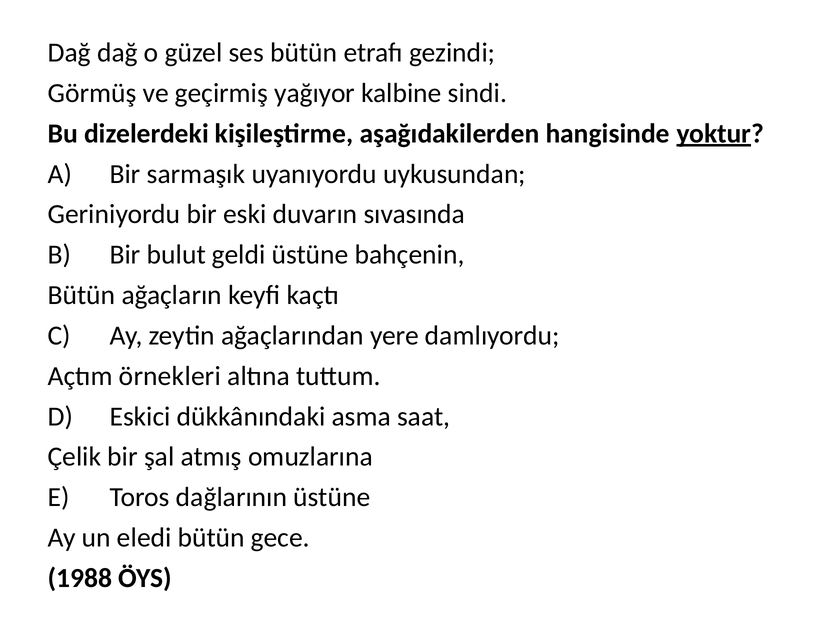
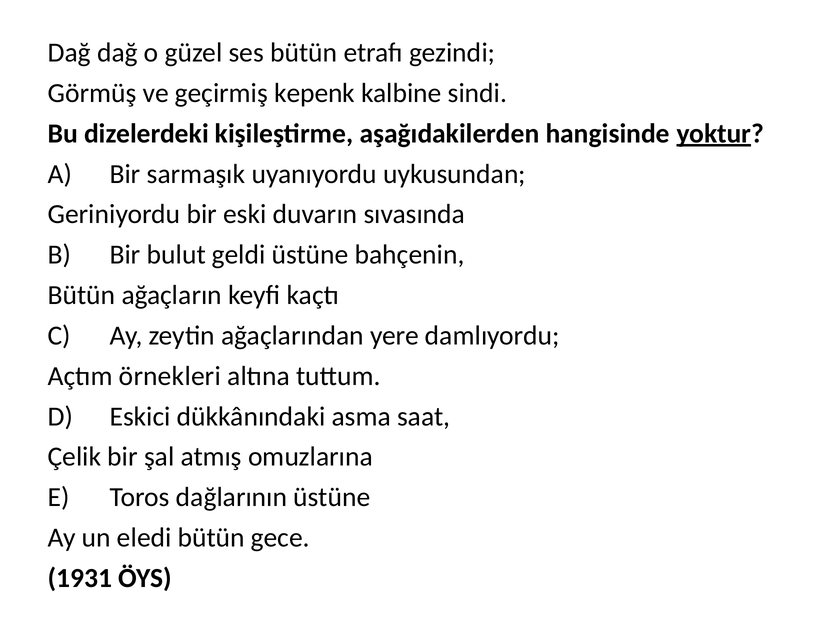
yağıyor: yağıyor -> kepenk
1988: 1988 -> 1931
